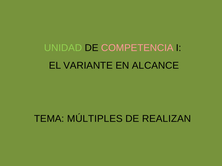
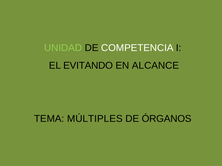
COMPETENCIA colour: pink -> white
VARIANTE: VARIANTE -> EVITANDO
REALIZAN: REALIZAN -> ÓRGANOS
